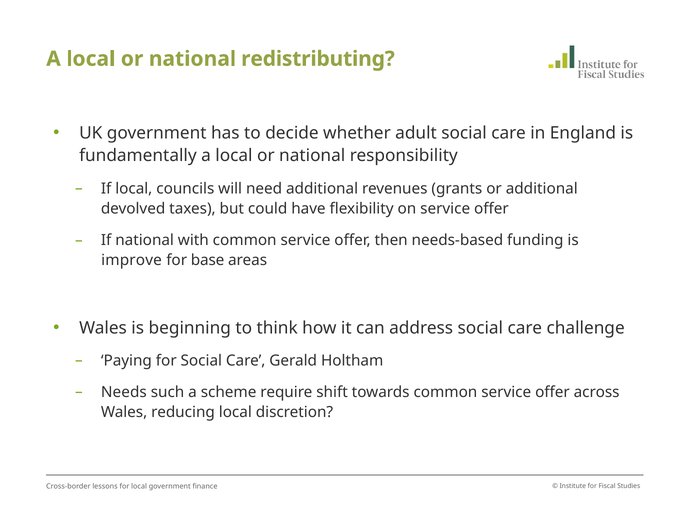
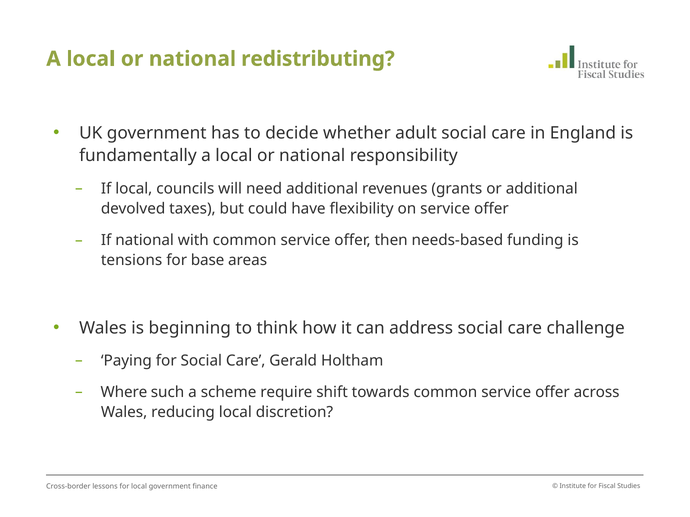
improve: improve -> tensions
Needs: Needs -> Where
